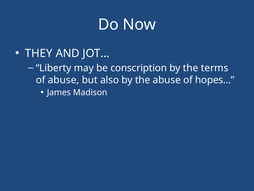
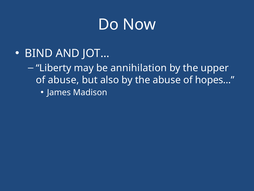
THEY: THEY -> BIND
conscription: conscription -> annihilation
terms: terms -> upper
